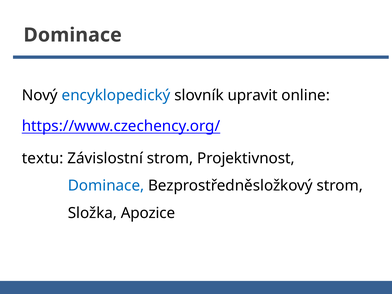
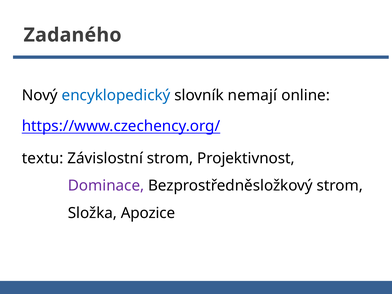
Dominace at (73, 35): Dominace -> Zadaného
upravit: upravit -> nemají
Dominace at (106, 186) colour: blue -> purple
